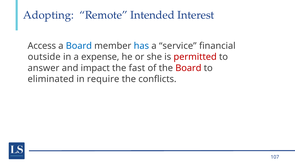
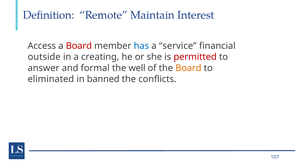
Adopting: Adopting -> Definition
Intended: Intended -> Maintain
Board at (79, 46) colour: blue -> red
expense: expense -> creating
impact: impact -> formal
fast: fast -> well
Board at (188, 68) colour: red -> orange
require: require -> banned
